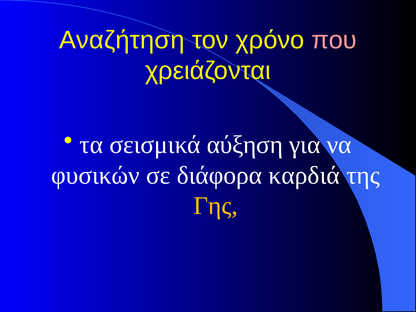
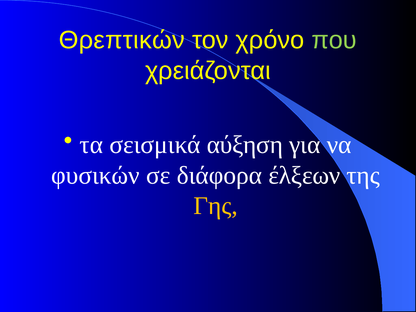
Αναζήτηση: Αναζήτηση -> Θρεπτικών
που colour: pink -> light green
καρδιά: καρδιά -> έλξεων
